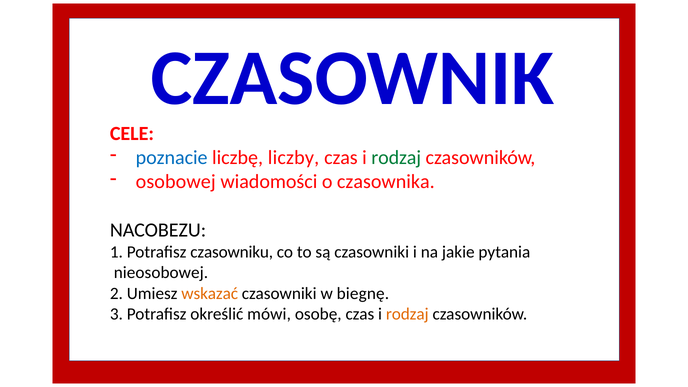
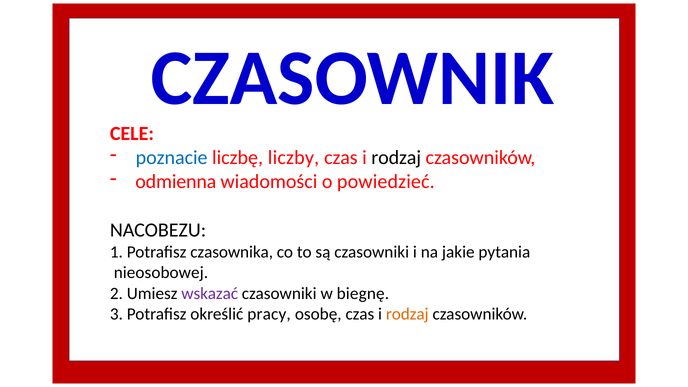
rodzaj at (396, 158) colour: green -> black
osobowej: osobowej -> odmienna
czasownika: czasownika -> powiedzieć
czasowniku: czasowniku -> czasownika
wskazać colour: orange -> purple
mówi: mówi -> pracy
